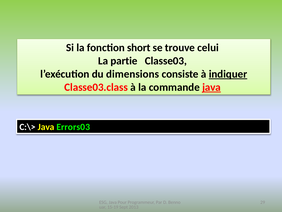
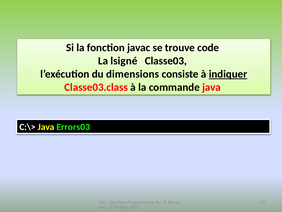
short: short -> javac
celui: celui -> code
partie: partie -> lsigné
java at (211, 87) underline: present -> none
